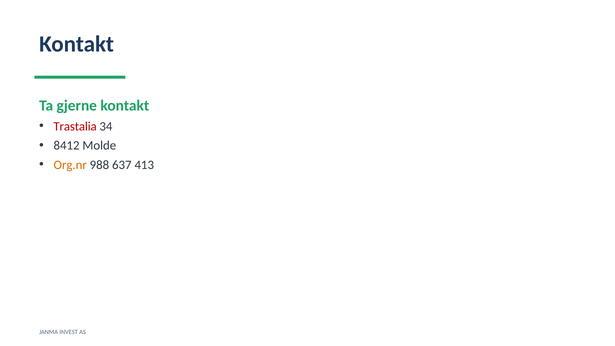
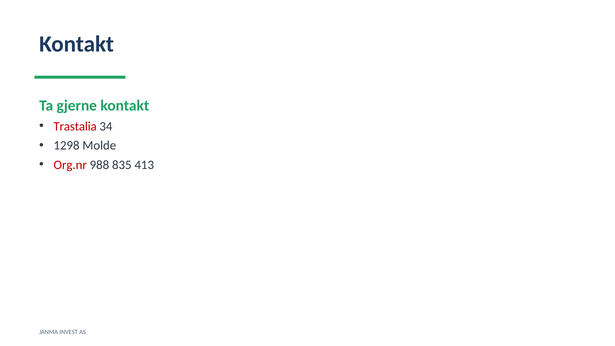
8412: 8412 -> 1298
Org.nr colour: orange -> red
637: 637 -> 835
